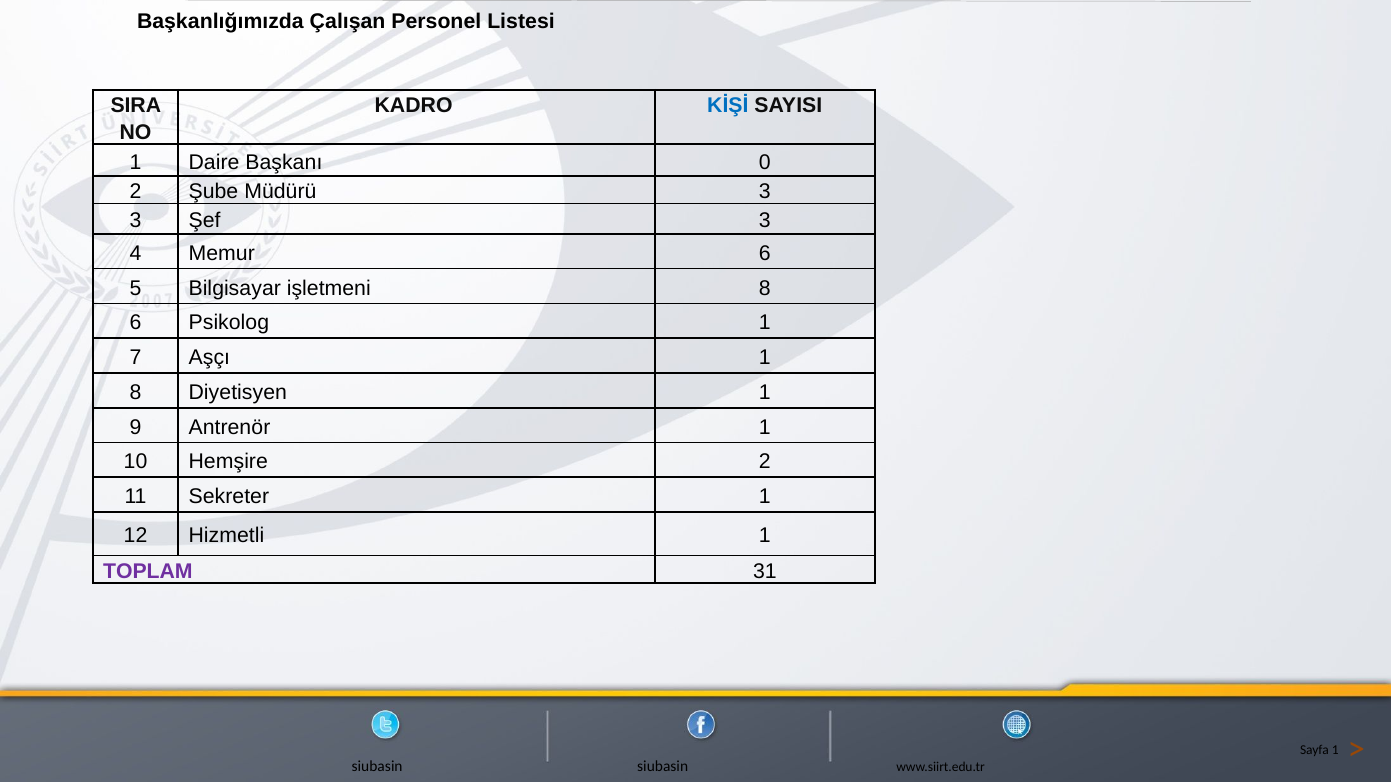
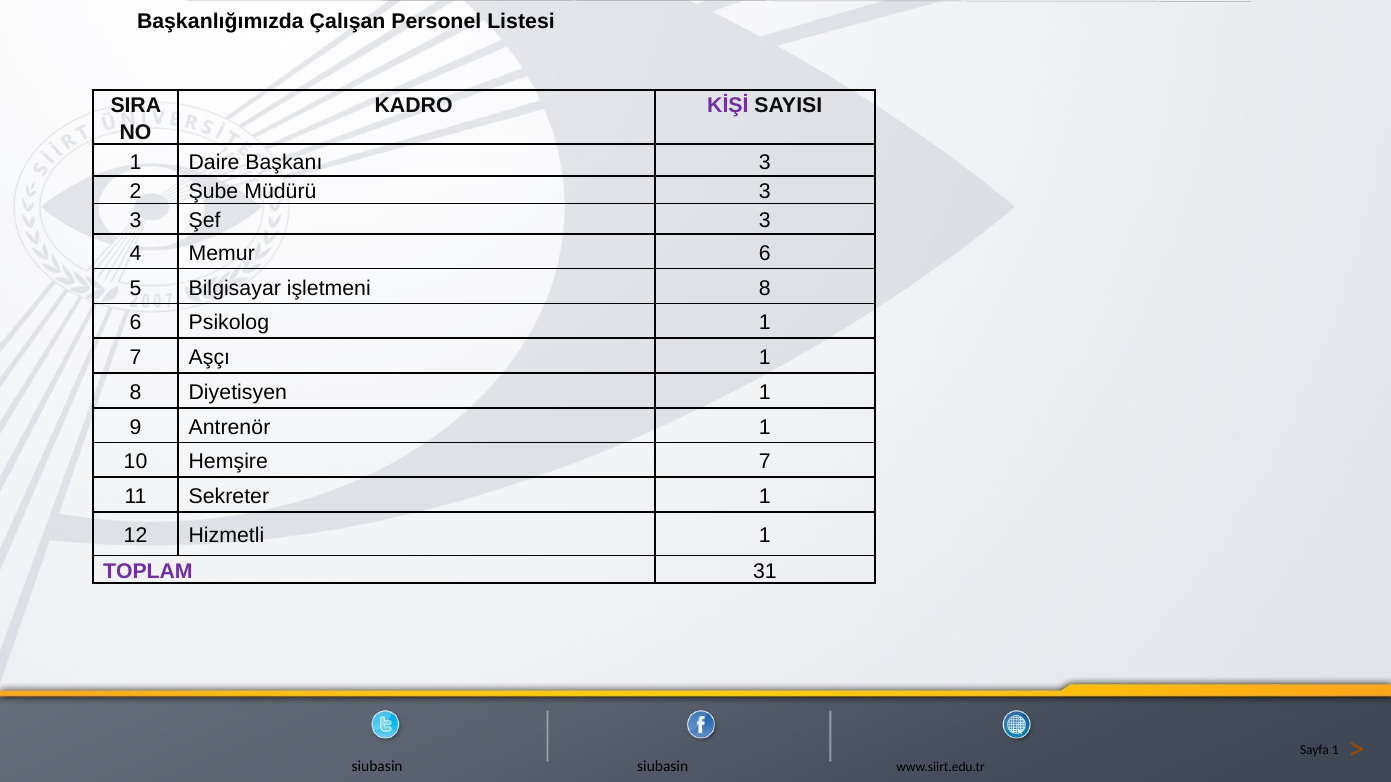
KİŞİ colour: blue -> purple
Başkanı 0: 0 -> 3
Hemşire 2: 2 -> 7
